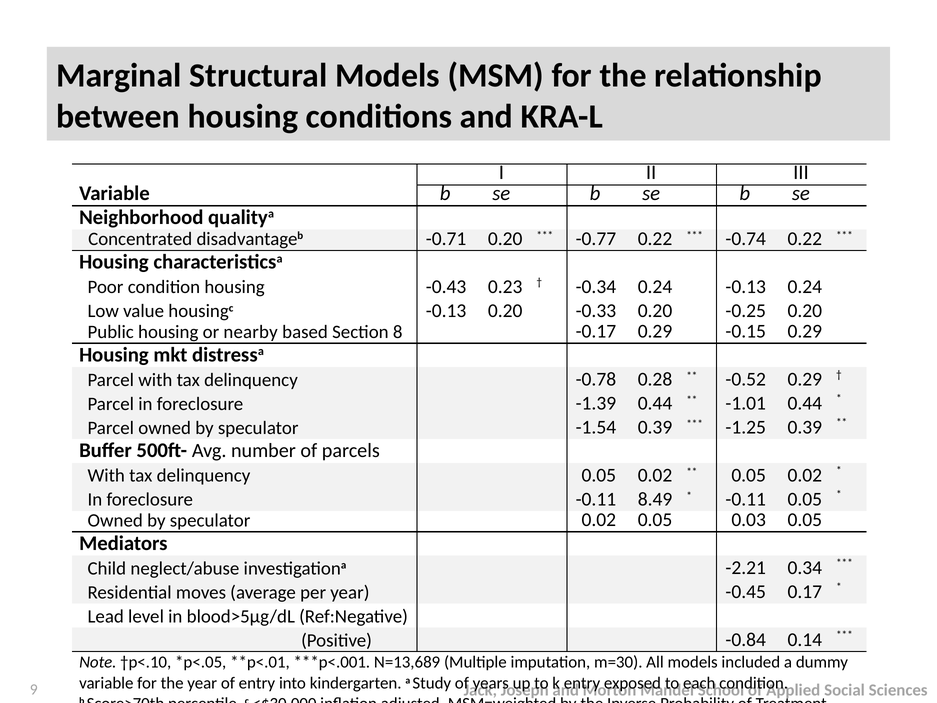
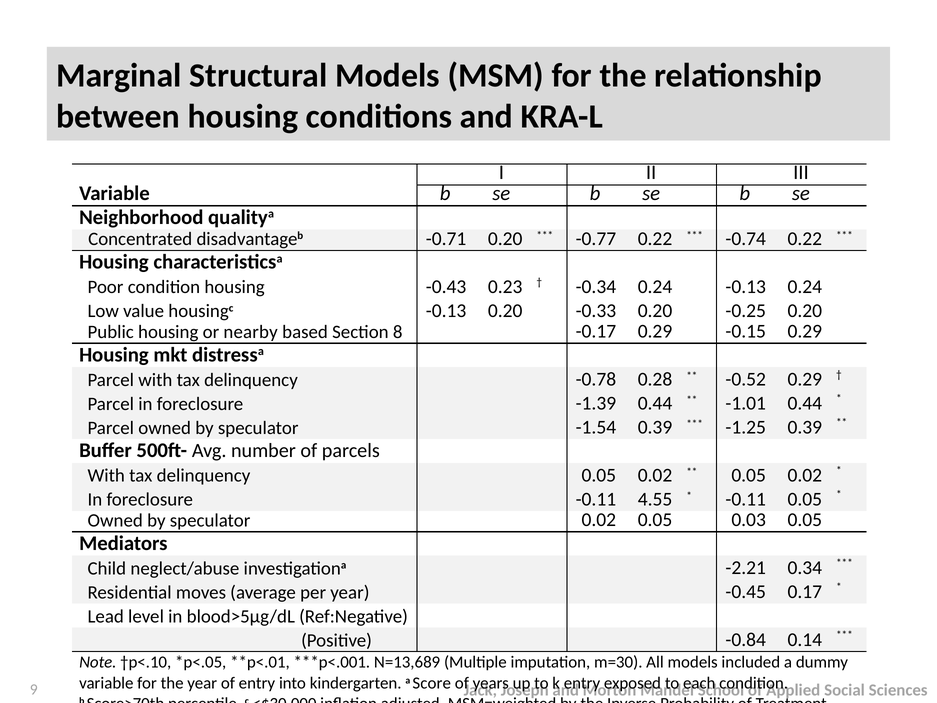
8.49: 8.49 -> 4.55
Study: Study -> Score
